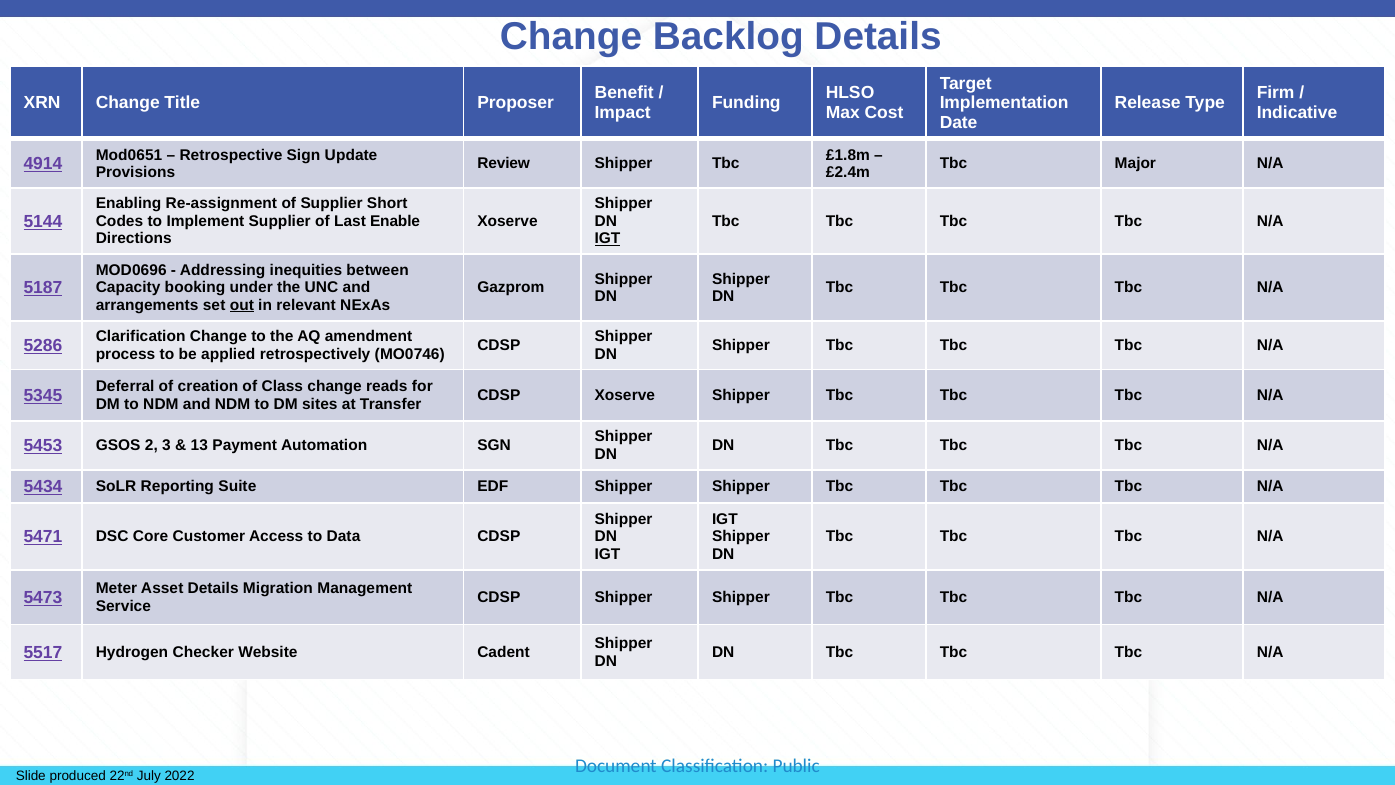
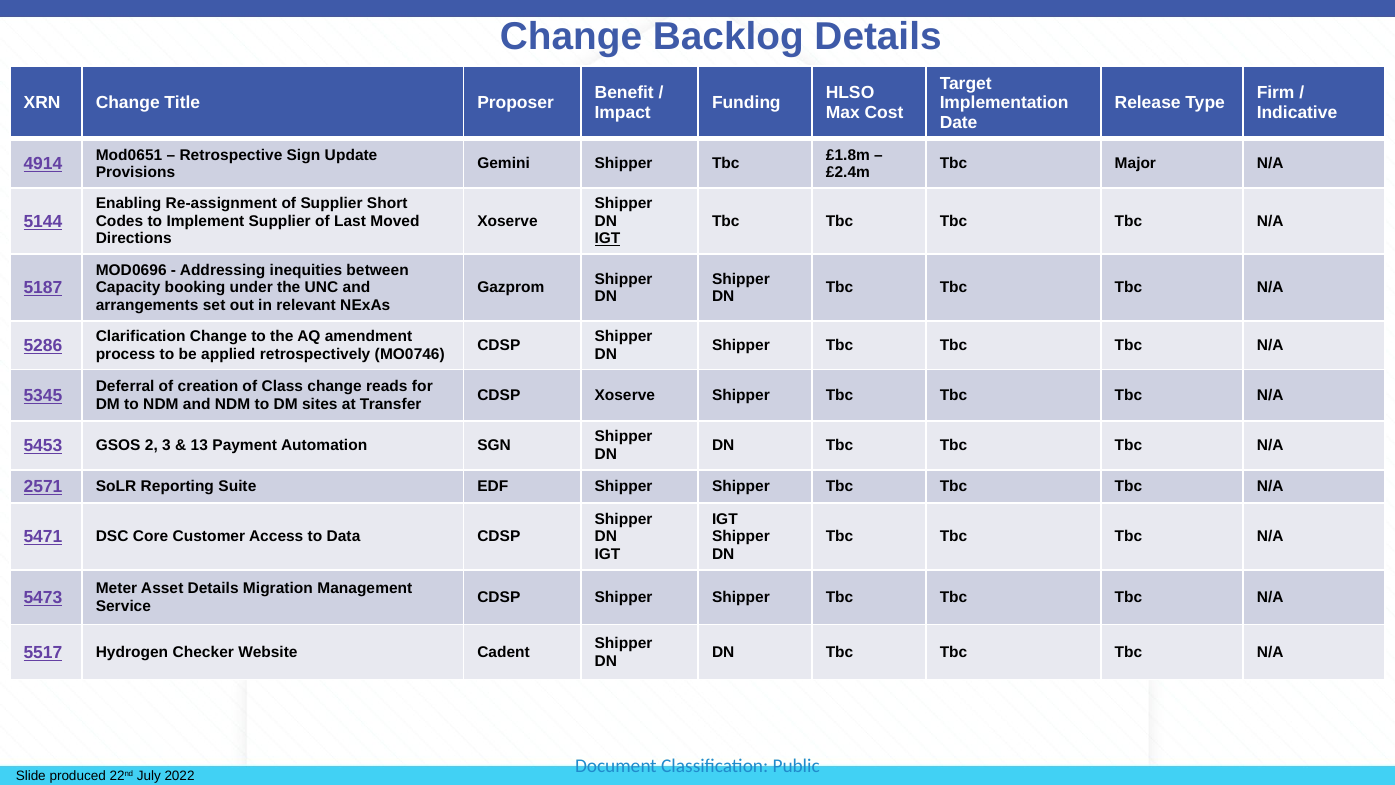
Review: Review -> Gemini
Enable: Enable -> Moved
out underline: present -> none
5434: 5434 -> 2571
